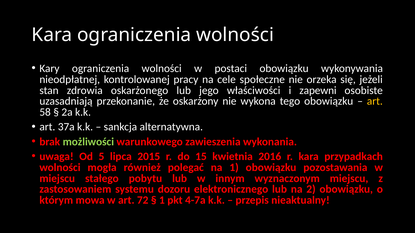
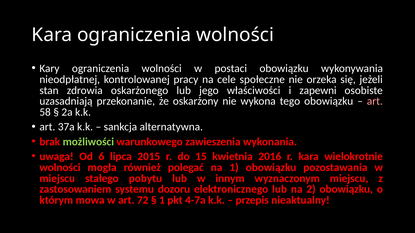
art at (375, 101) colour: yellow -> pink
5: 5 -> 6
przypadkach: przypadkach -> wielokrotnie
